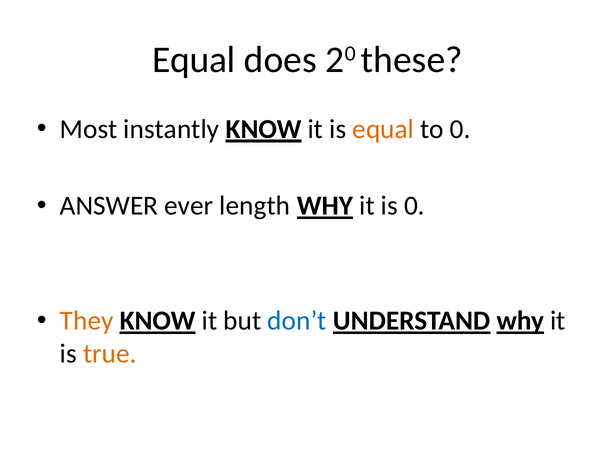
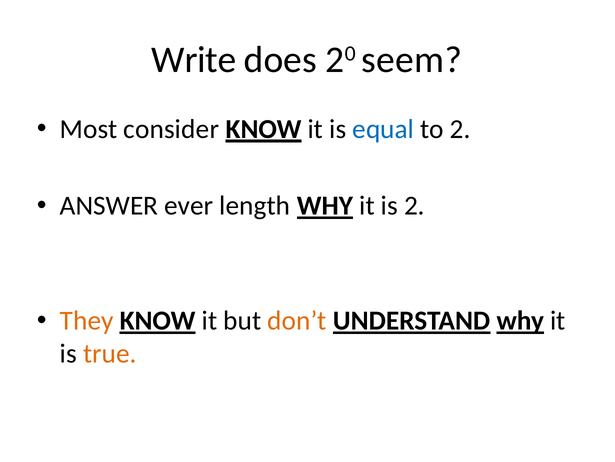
Equal at (194, 60): Equal -> Write
these: these -> seem
instantly: instantly -> consider
equal at (383, 129) colour: orange -> blue
to 0: 0 -> 2
is 0: 0 -> 2
don’t colour: blue -> orange
